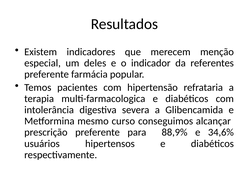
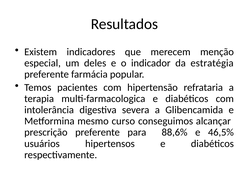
referentes: referentes -> estratégia
88,9%: 88,9% -> 88,6%
34,6%: 34,6% -> 46,5%
